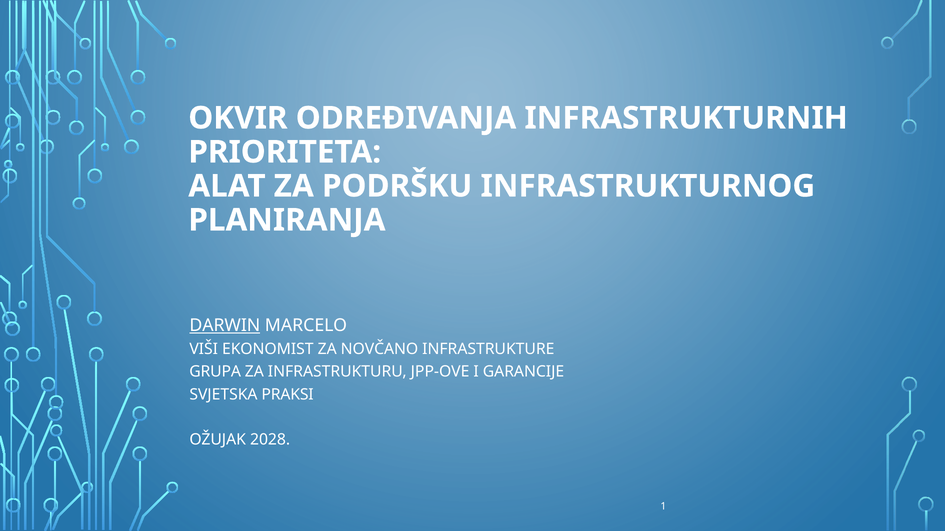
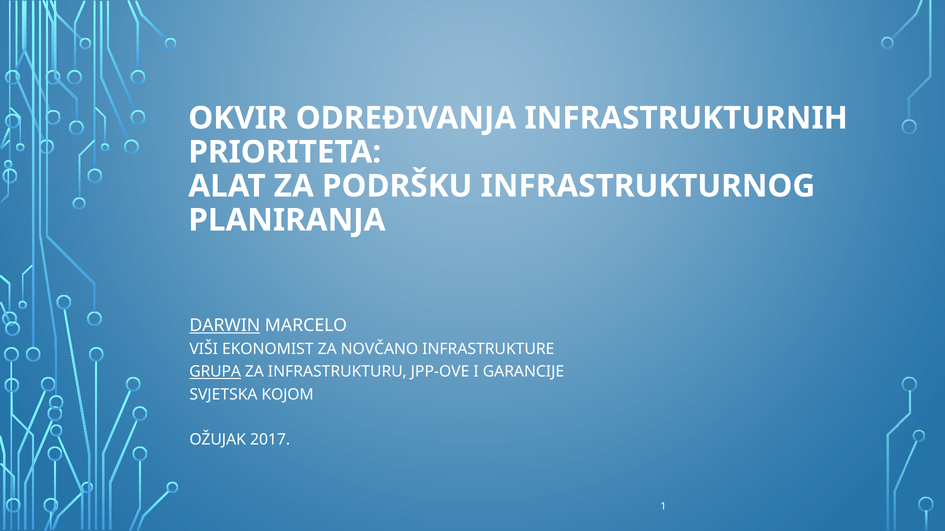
GRUPA underline: none -> present
PRAKSI: PRAKSI -> KOJOM
2028: 2028 -> 2017
